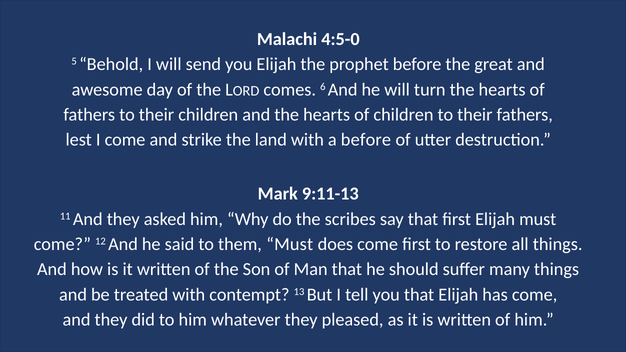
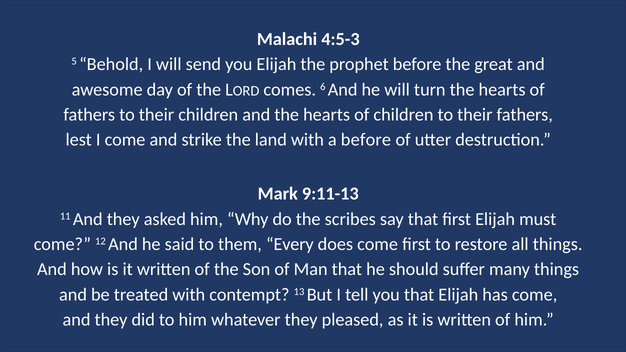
4:5-0: 4:5-0 -> 4:5-3
them Must: Must -> Every
